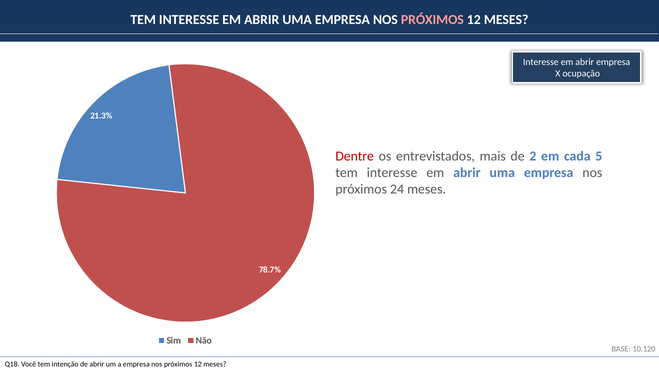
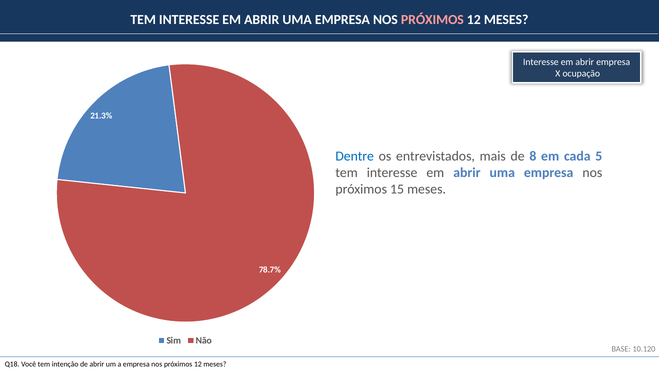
Dentre colour: red -> blue
2: 2 -> 8
24: 24 -> 15
